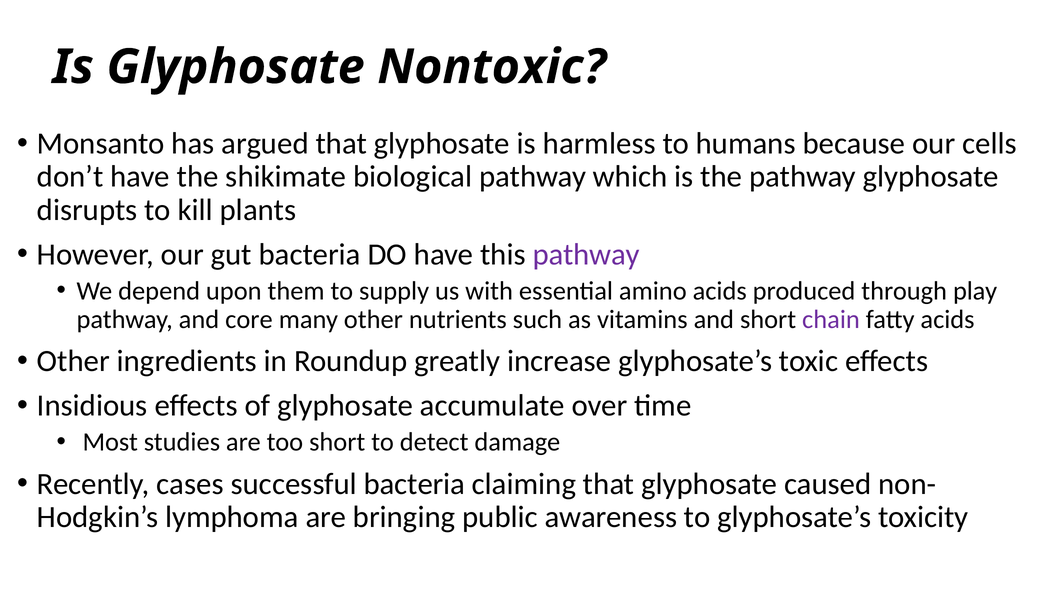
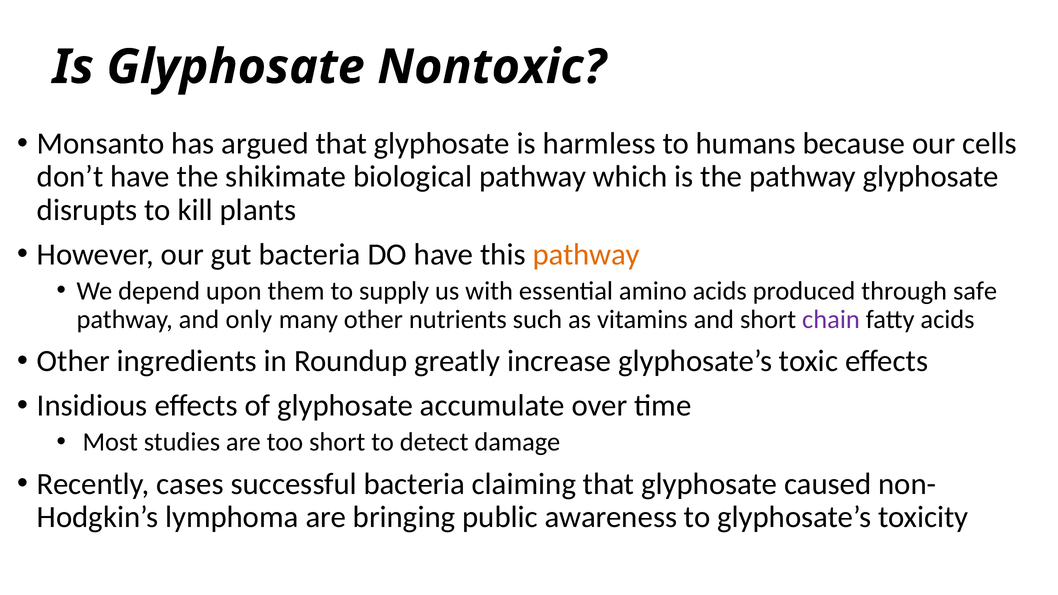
pathway at (586, 254) colour: purple -> orange
play: play -> safe
core: core -> only
